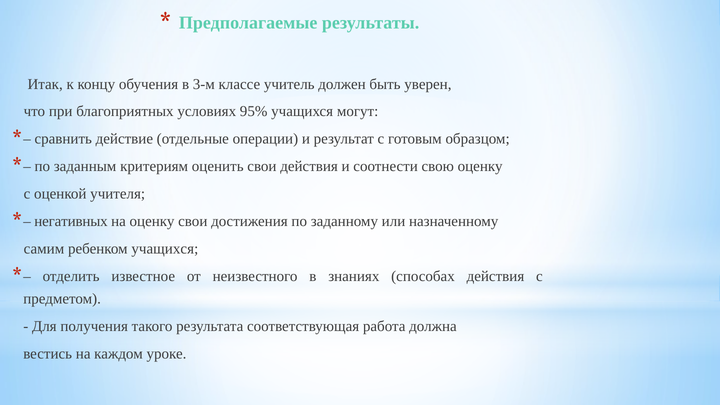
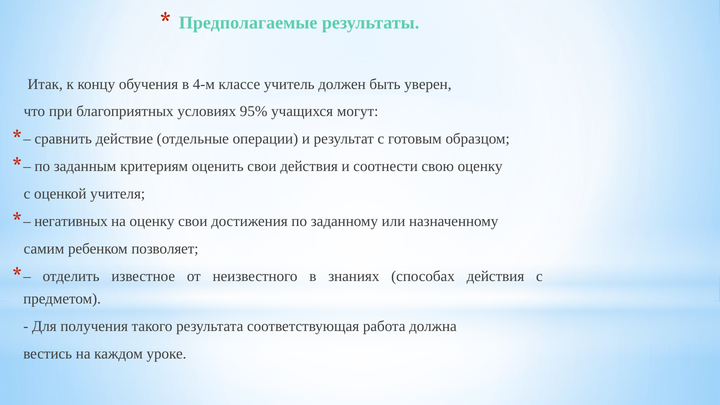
3-м: 3-м -> 4-м
ребенком учащихся: учащихся -> позволяет
